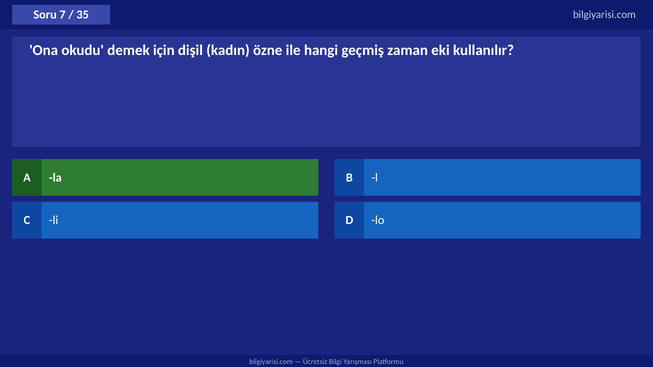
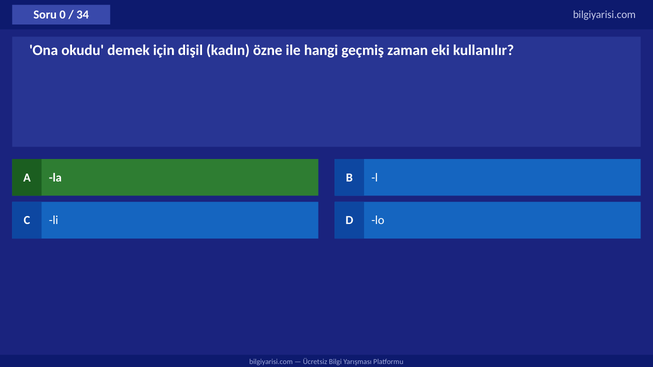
7: 7 -> 0
35: 35 -> 34
